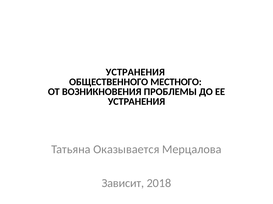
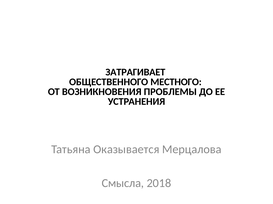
УСТРАНЕНИЯ at (135, 72): УСТРАНЕНИЯ -> ЗАТРАГИВАЕТ
Зависит: Зависит -> Смысла
